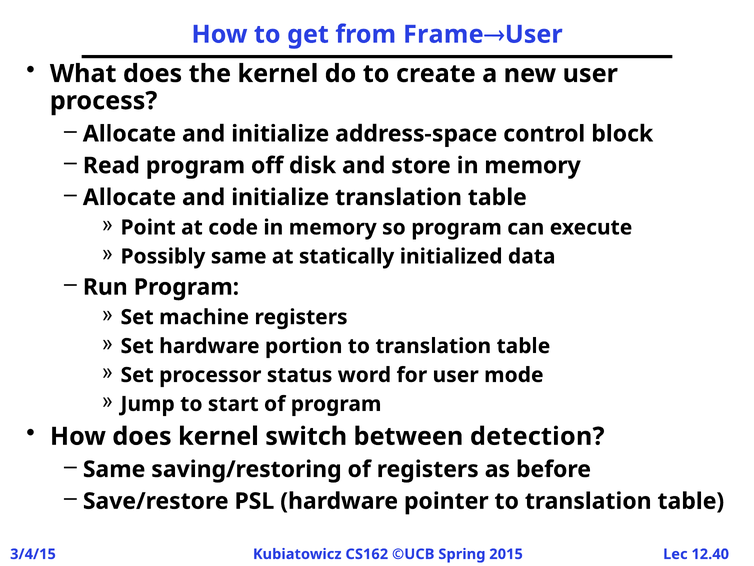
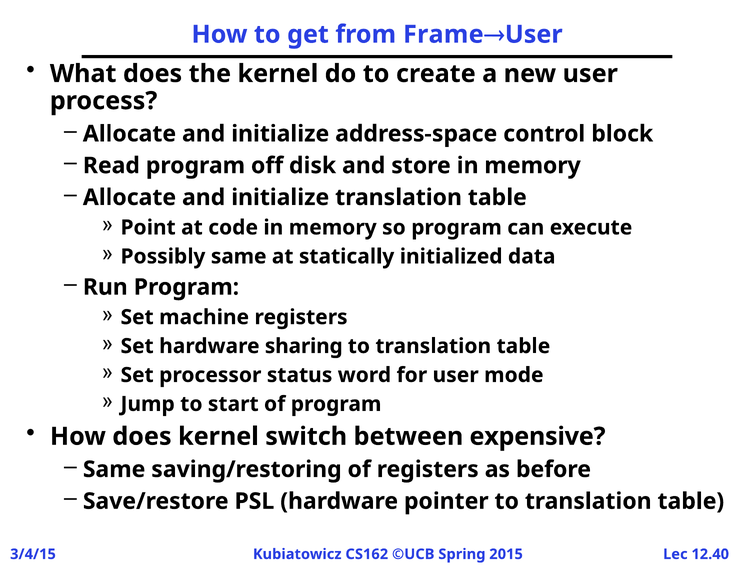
portion: portion -> sharing
detection: detection -> expensive
